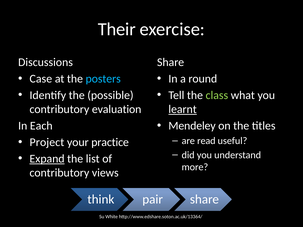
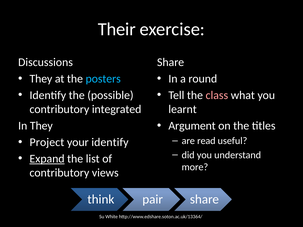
Case at (41, 79): Case -> They
class colour: light green -> pink
evaluation: evaluation -> integrated
learnt underline: present -> none
Mendeley: Mendeley -> Argument
In Each: Each -> They
your practice: practice -> identify
